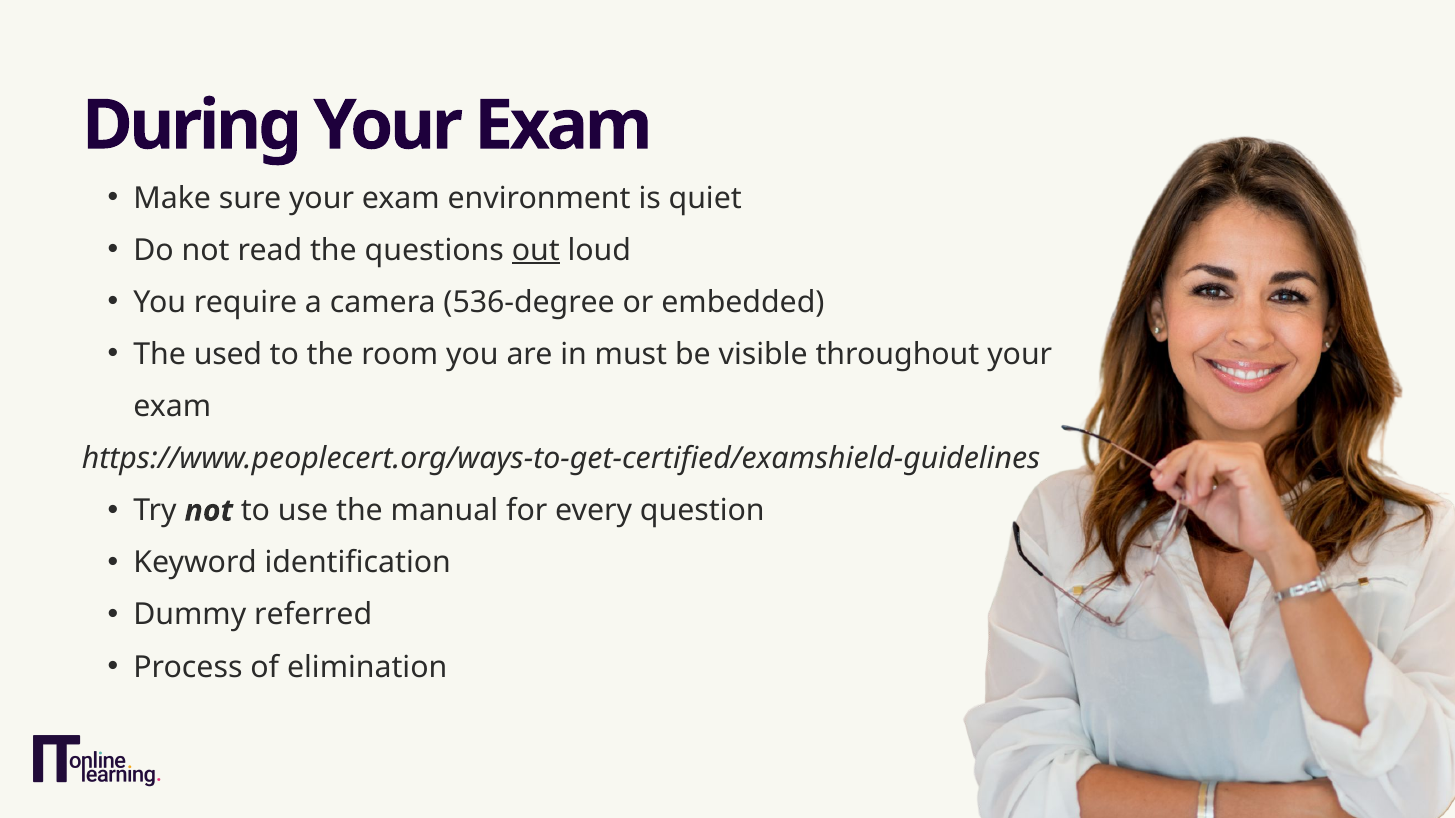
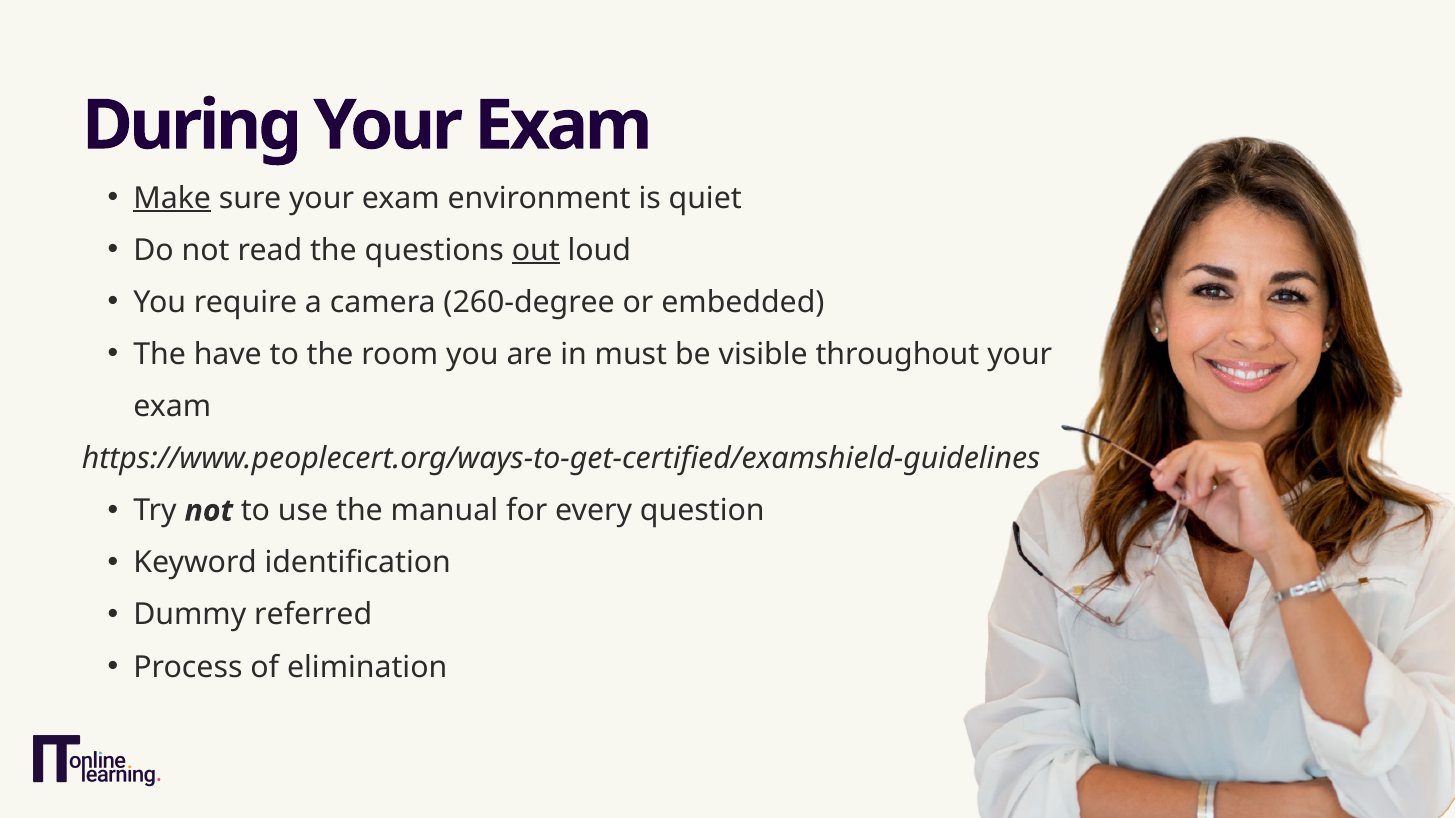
Make underline: none -> present
536-degree: 536-degree -> 260-degree
used: used -> have
